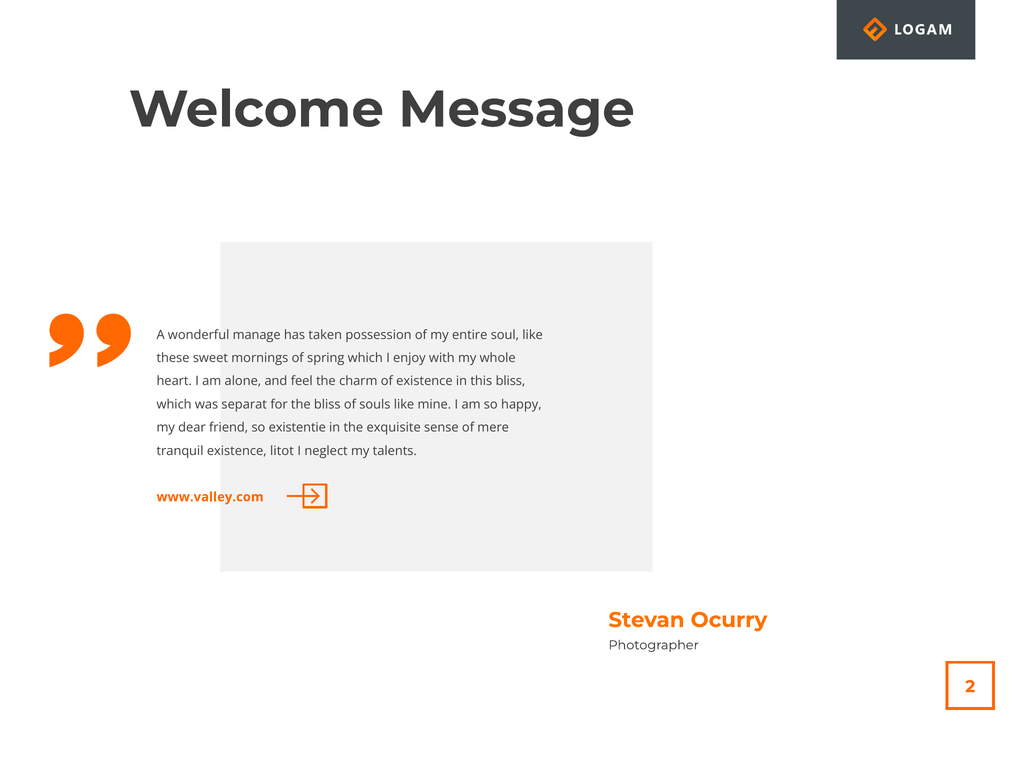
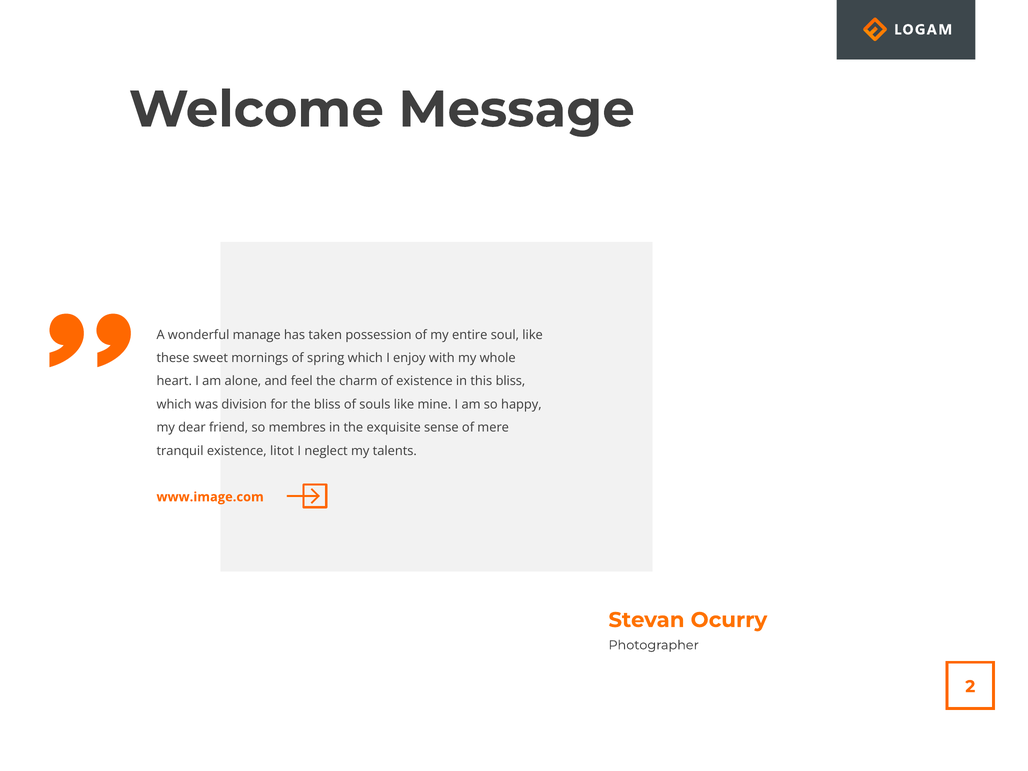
separat: separat -> division
existentie: existentie -> membres
www.valley.com: www.valley.com -> www.image.com
